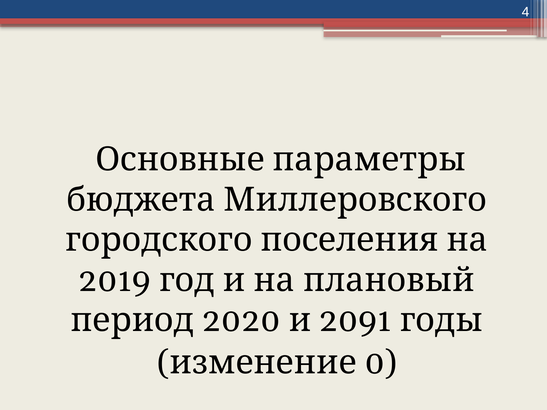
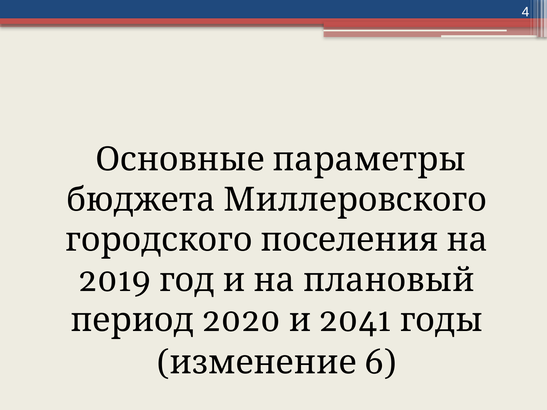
2091: 2091 -> 2041
0: 0 -> 6
